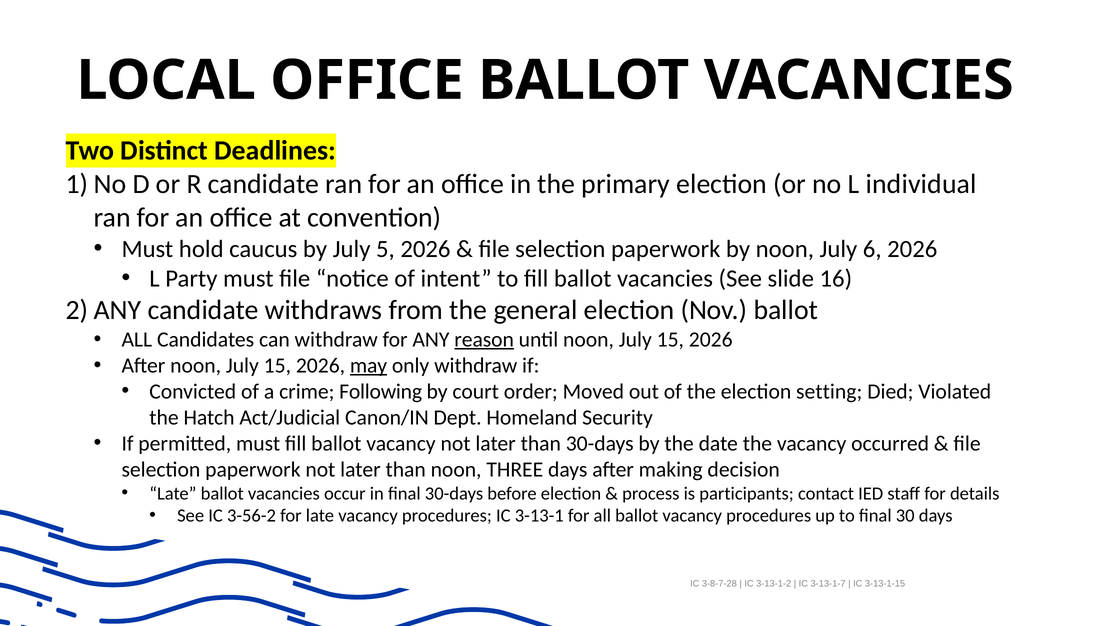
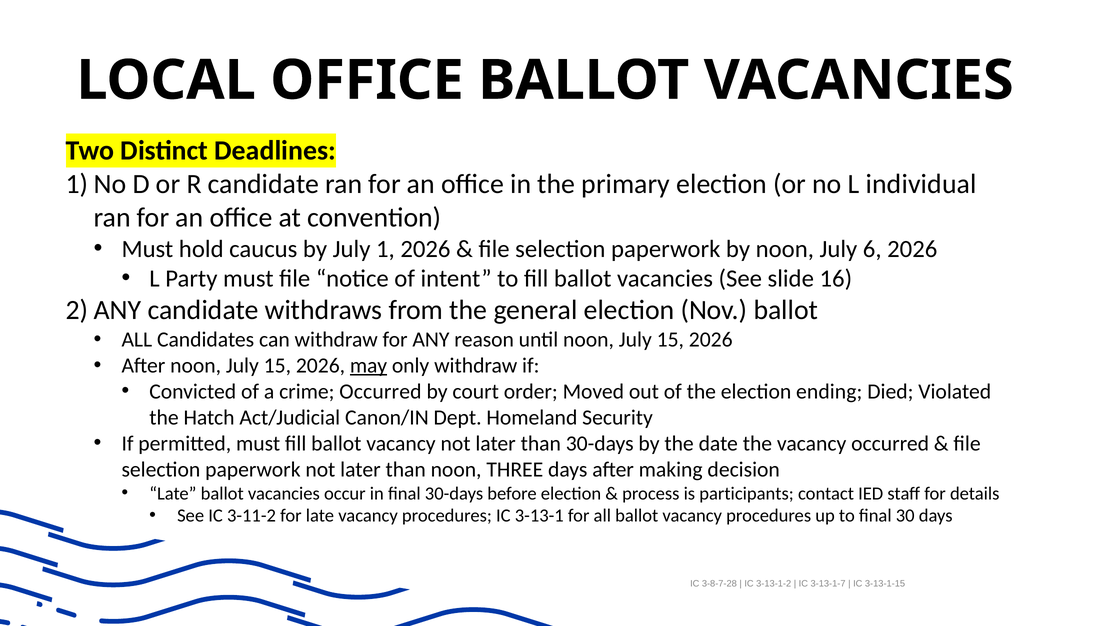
5: 5 -> 1
reason underline: present -> none
crime Following: Following -> Occurred
setting: setting -> ending
3-56-2: 3-56-2 -> 3-11-2
